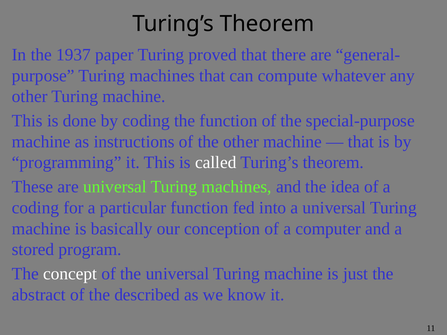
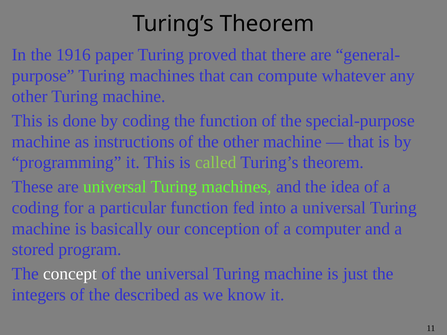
1937: 1937 -> 1916
called colour: white -> light green
abstract: abstract -> integers
